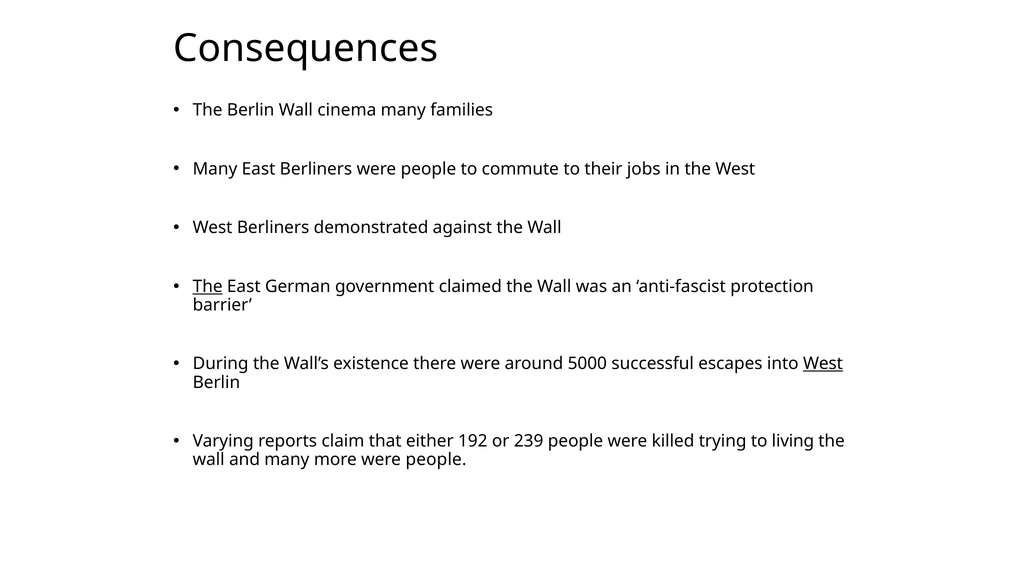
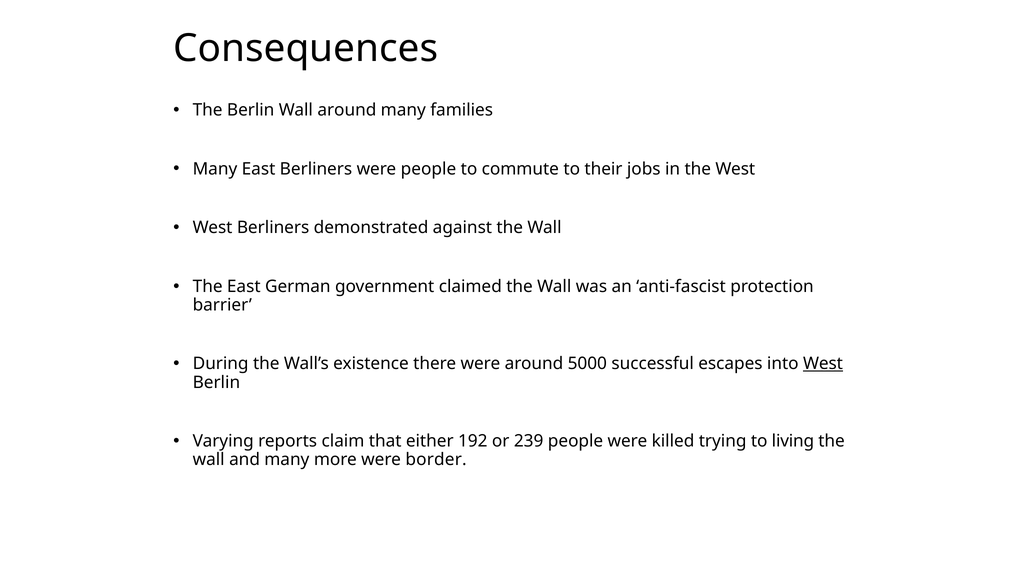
Wall cinema: cinema -> around
The at (208, 286) underline: present -> none
more were people: people -> border
